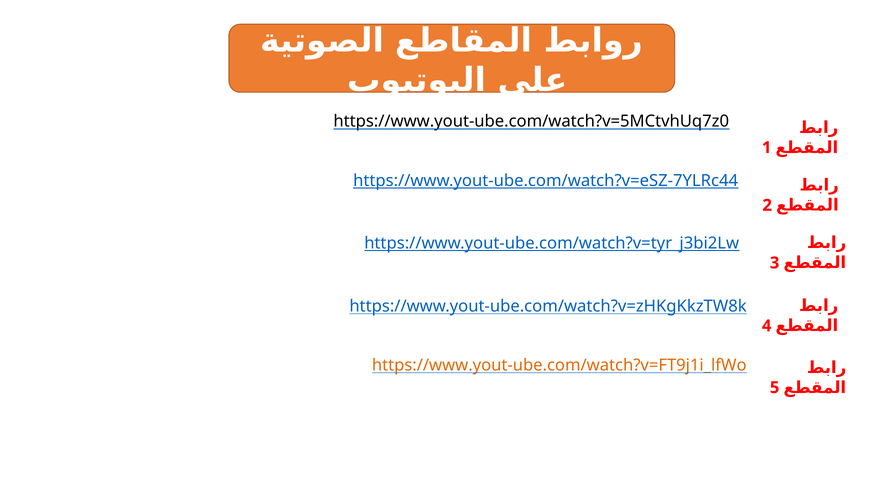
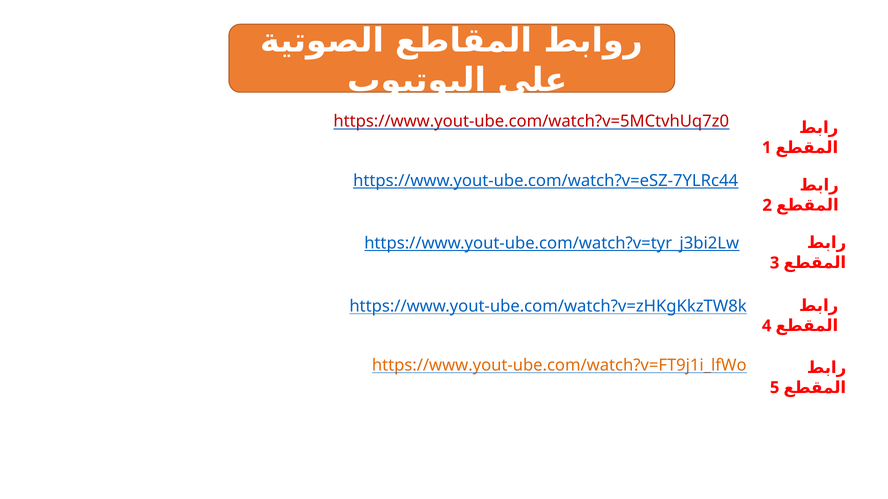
https://www.yout-ube.com/watch?v=5MCtvhUq7z0 colour: black -> red
